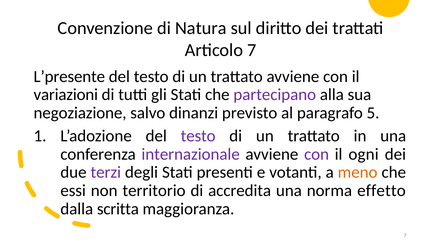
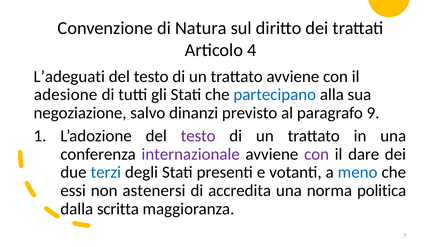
Articolo 7: 7 -> 4
L’presente: L’presente -> L’adeguati
variazioni: variazioni -> adesione
partecipano colour: purple -> blue
5: 5 -> 9
ogni: ogni -> dare
terzi colour: purple -> blue
meno colour: orange -> blue
territorio: territorio -> astenersi
effetto: effetto -> politica
